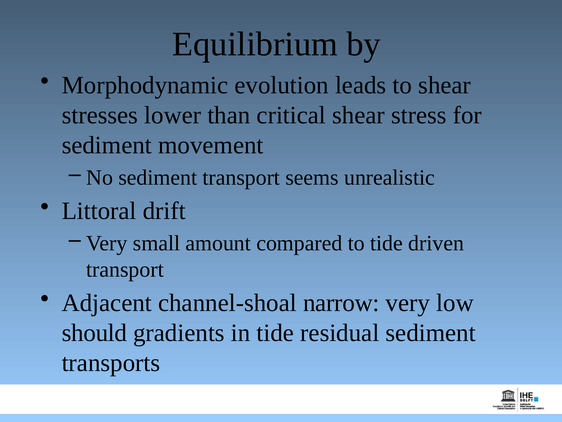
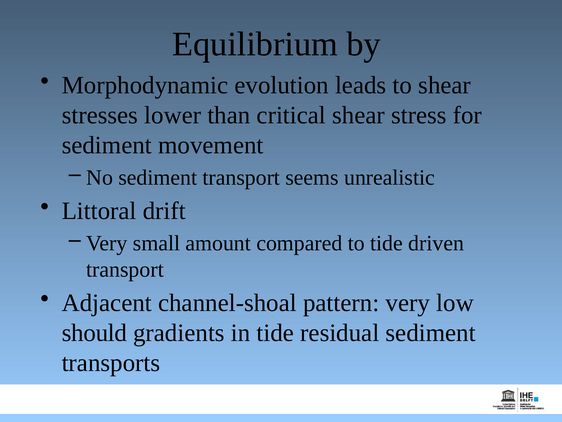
narrow: narrow -> pattern
